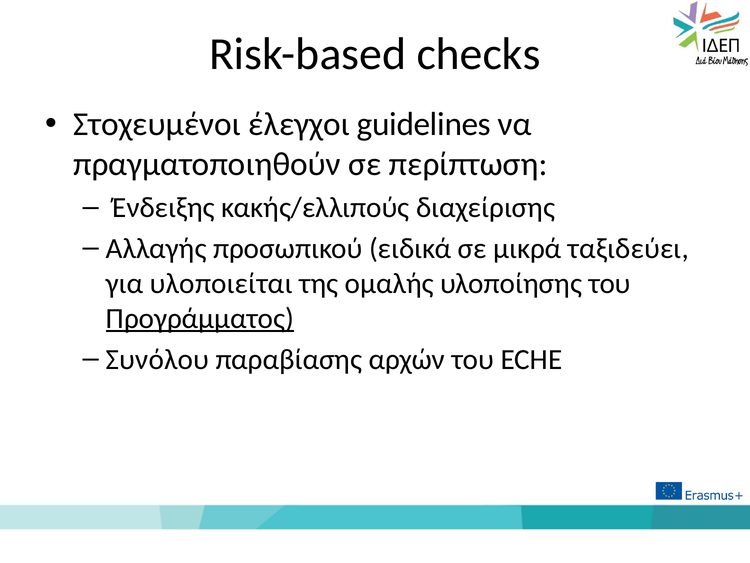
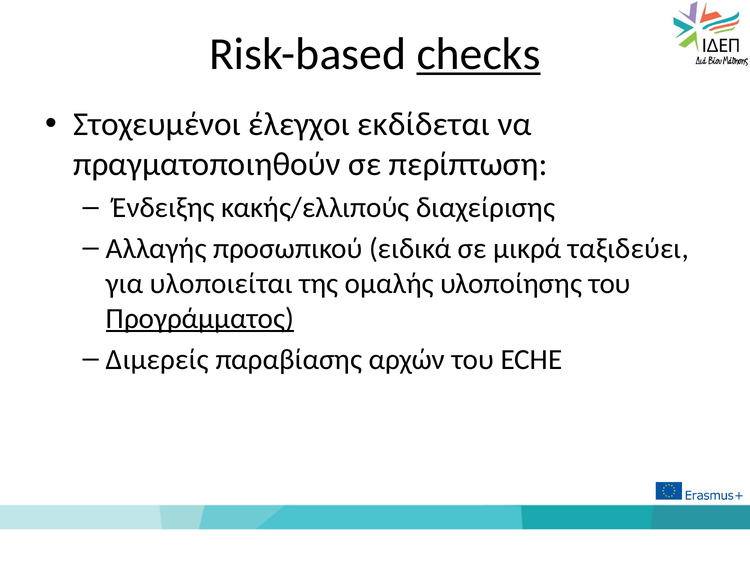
checks underline: none -> present
guidelines: guidelines -> εκδίδεται
Συνόλου: Συνόλου -> Διμερείς
